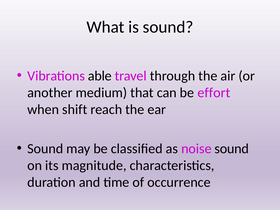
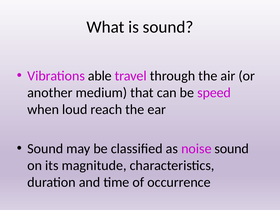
effort: effort -> speed
shift: shift -> loud
